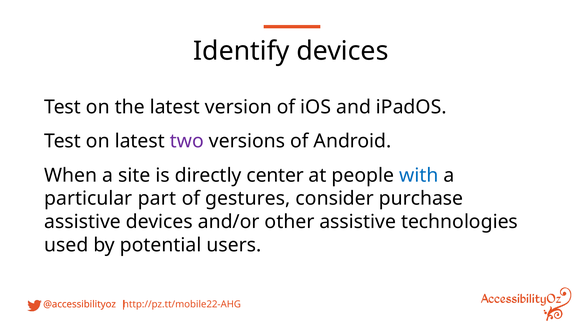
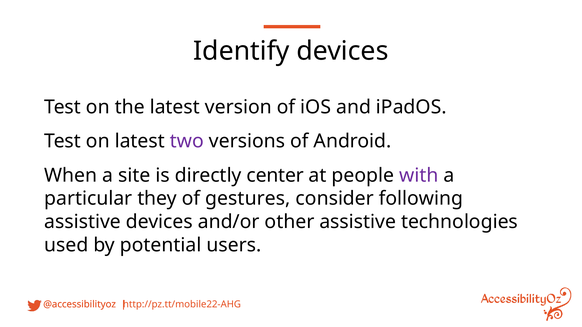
with colour: blue -> purple
part: part -> they
purchase: purchase -> following
